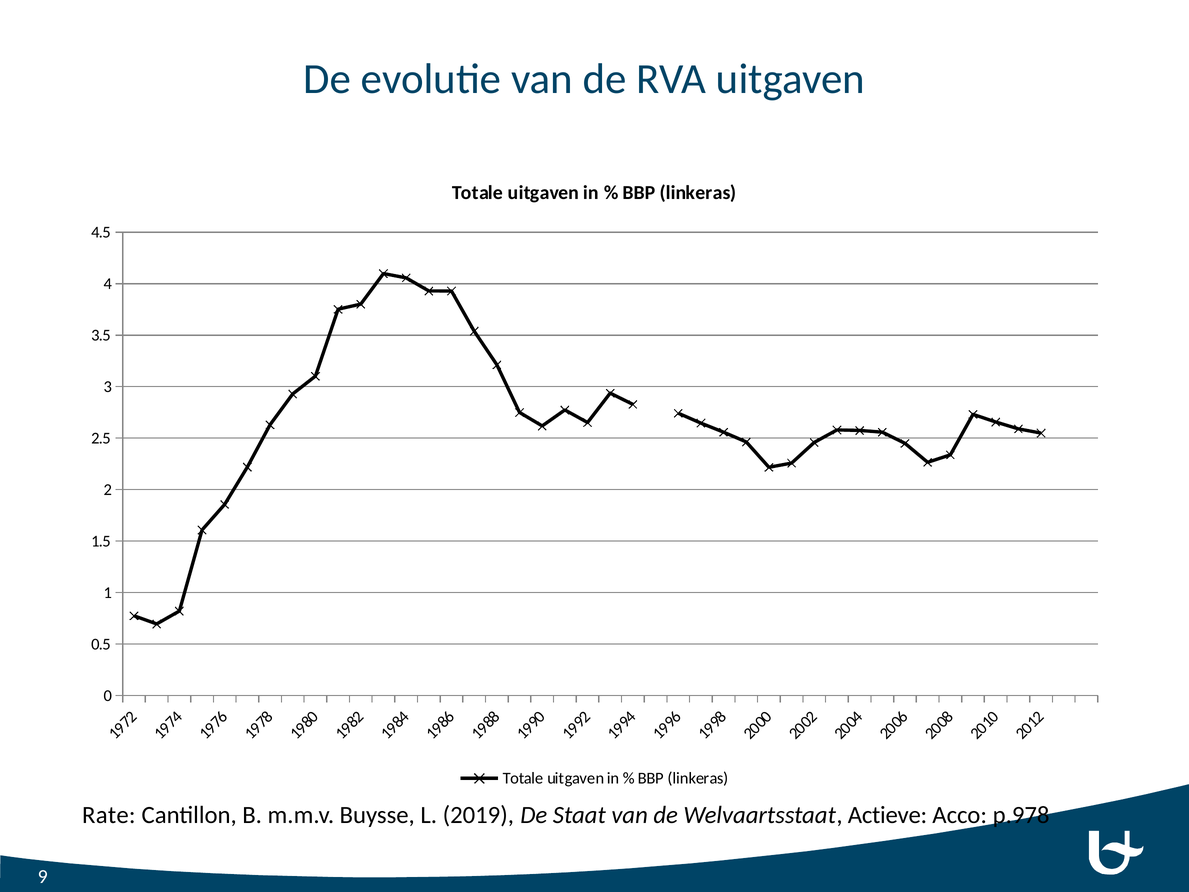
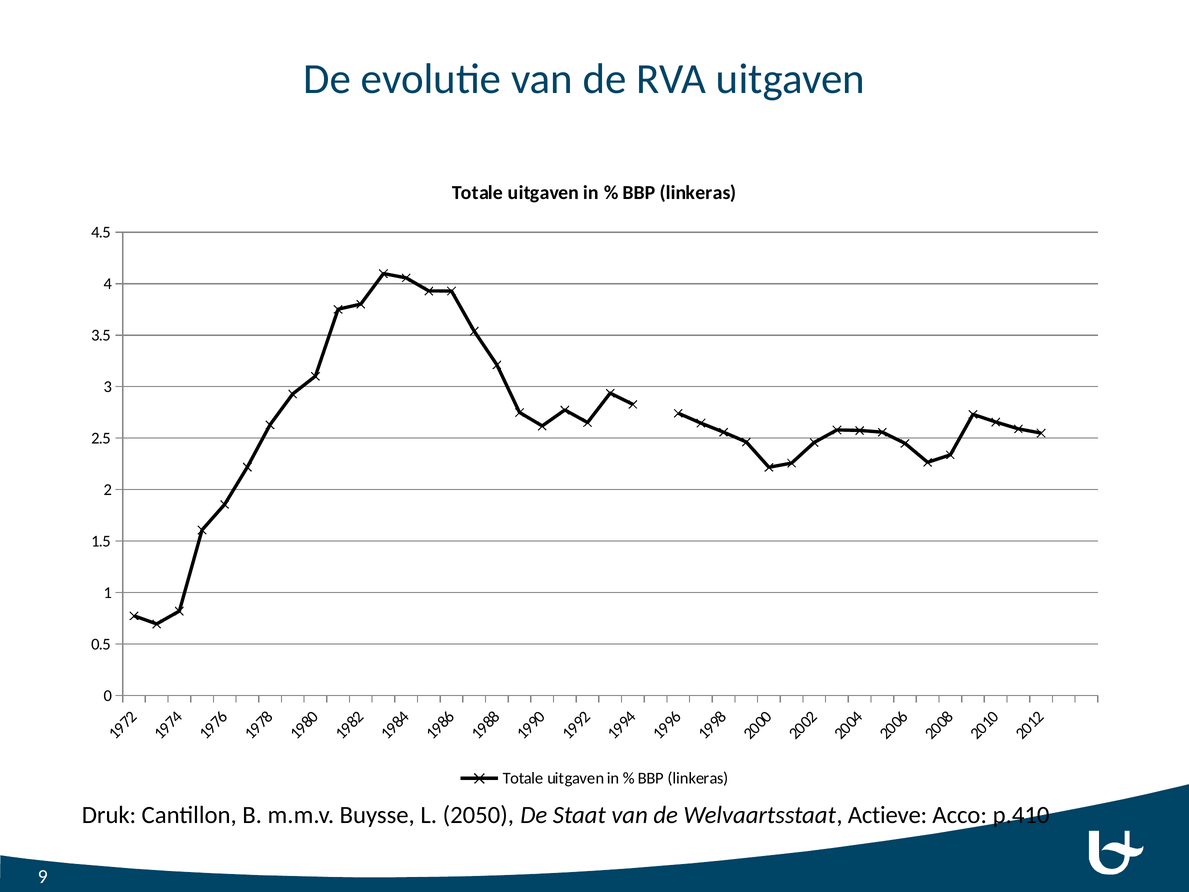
Rate: Rate -> Druk
2019: 2019 -> 2050
p.978: p.978 -> p.410
